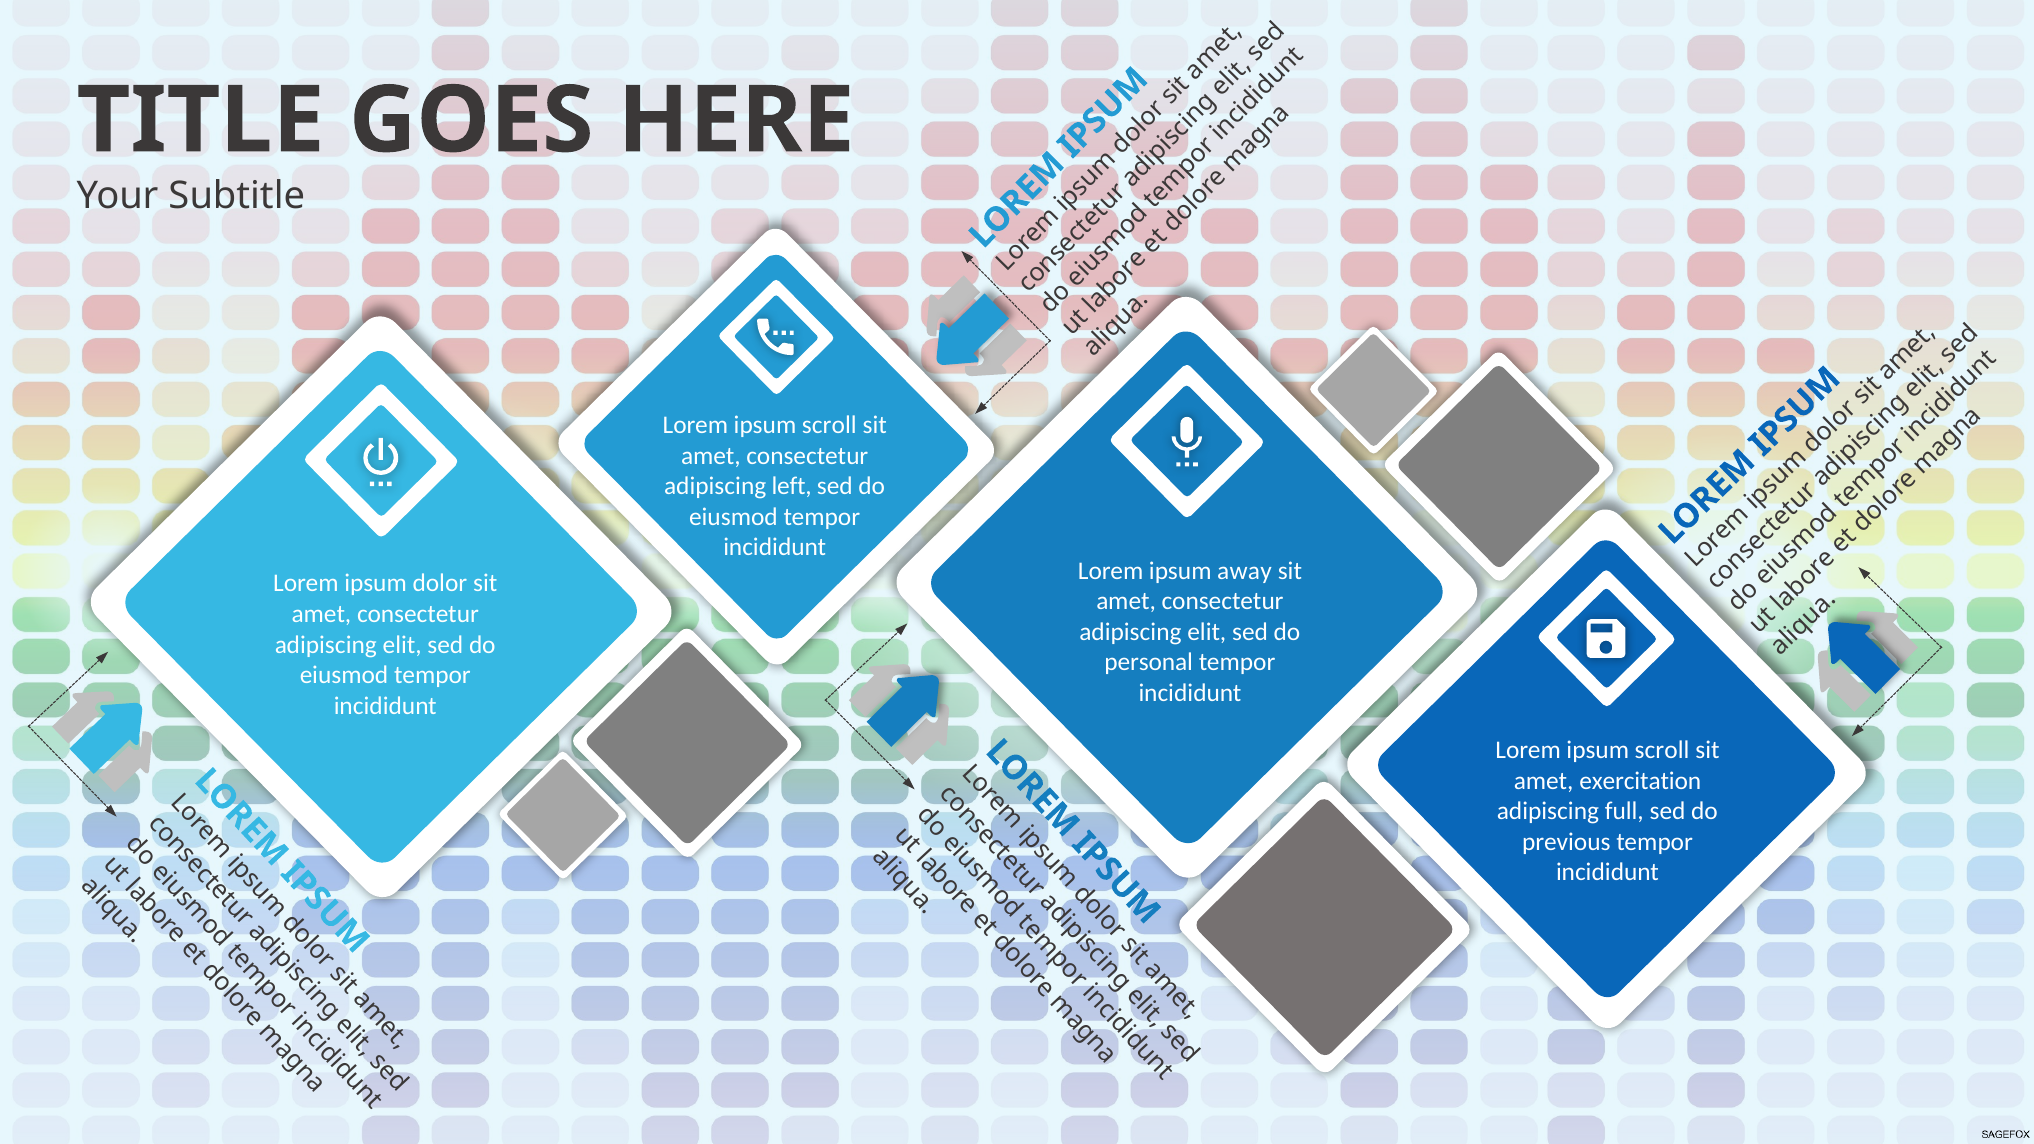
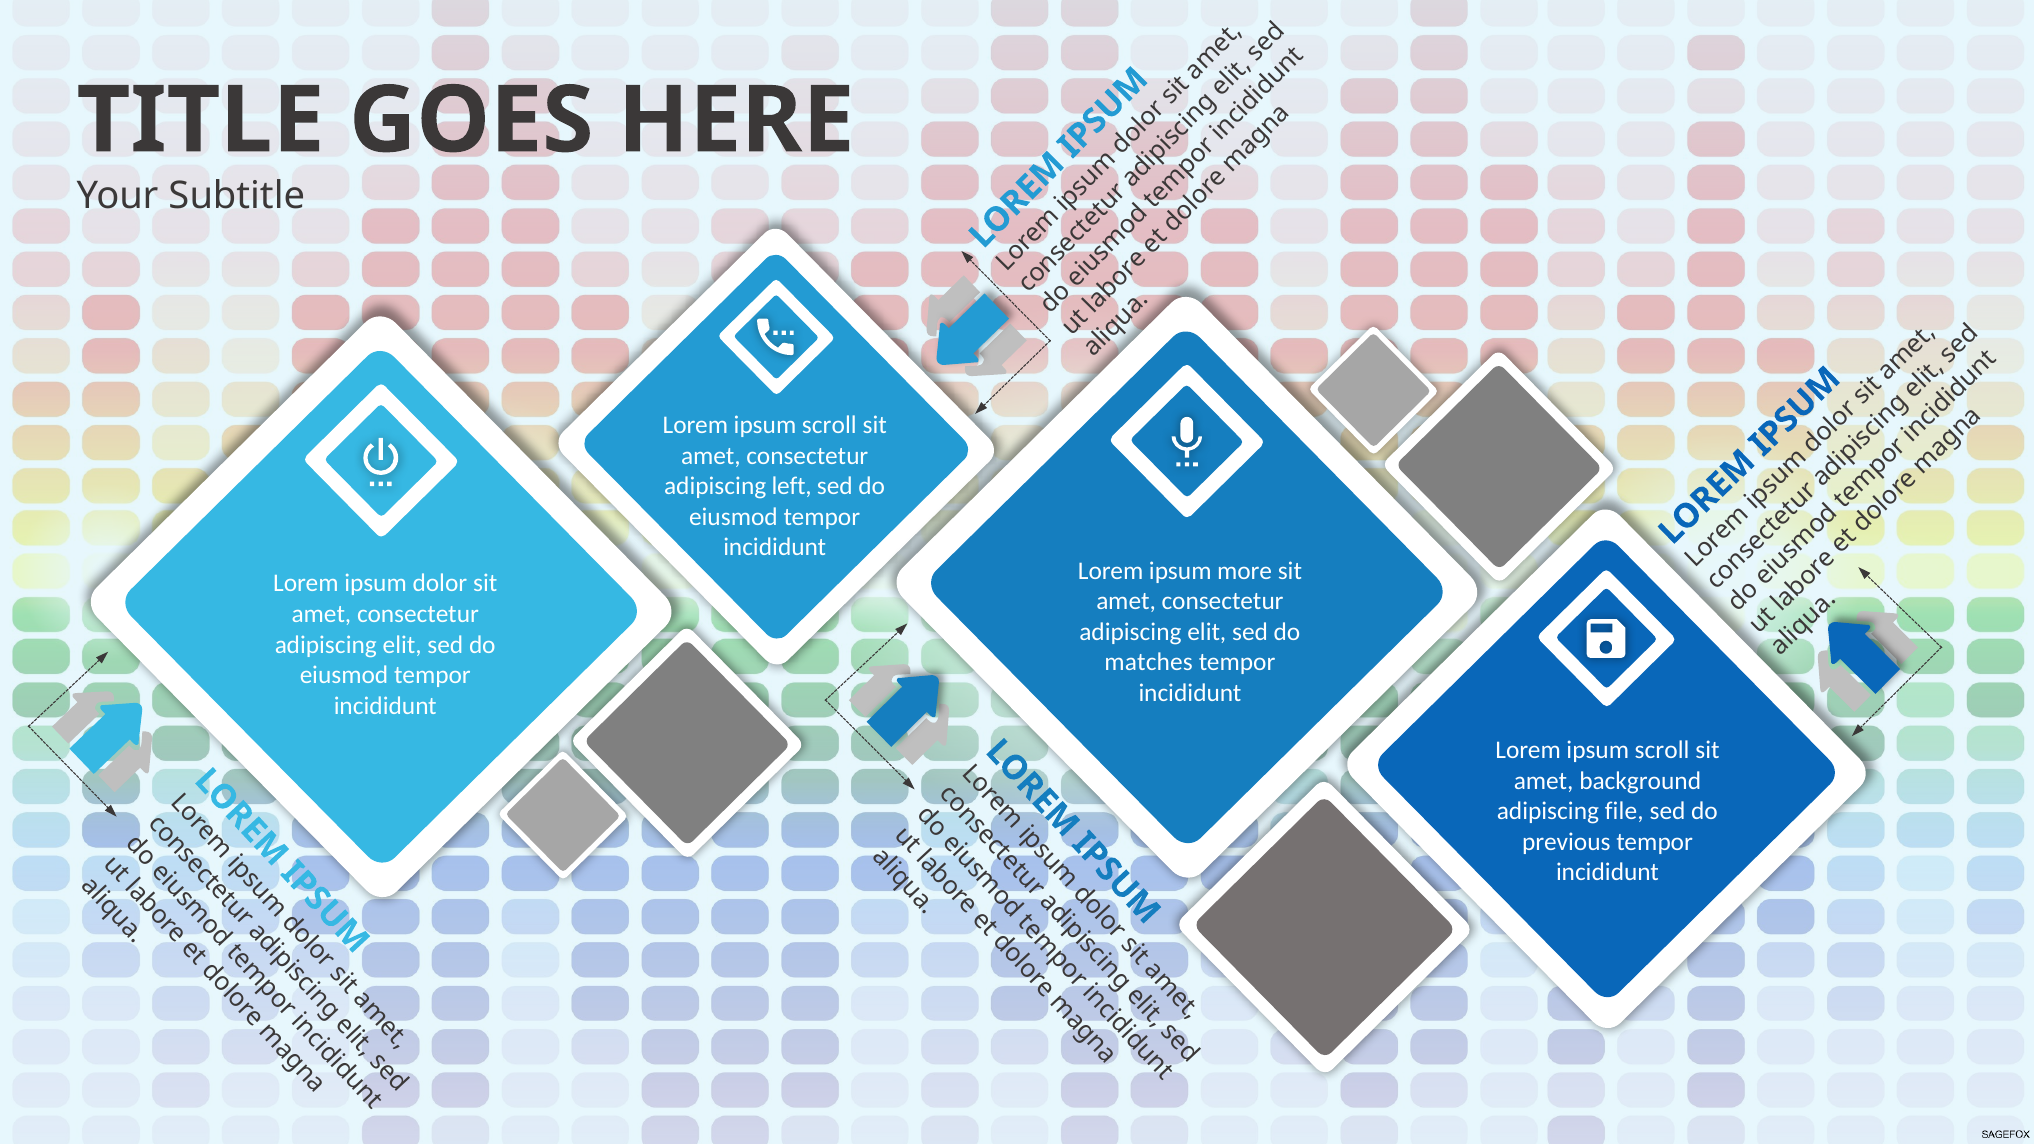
away: away -> more
personal: personal -> matches
exercitation: exercitation -> background
full: full -> file
